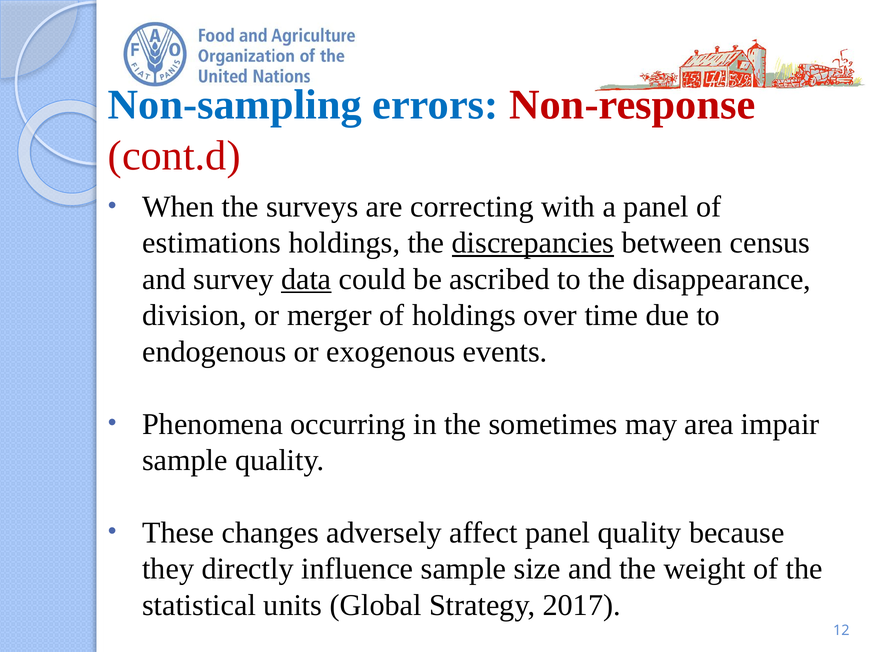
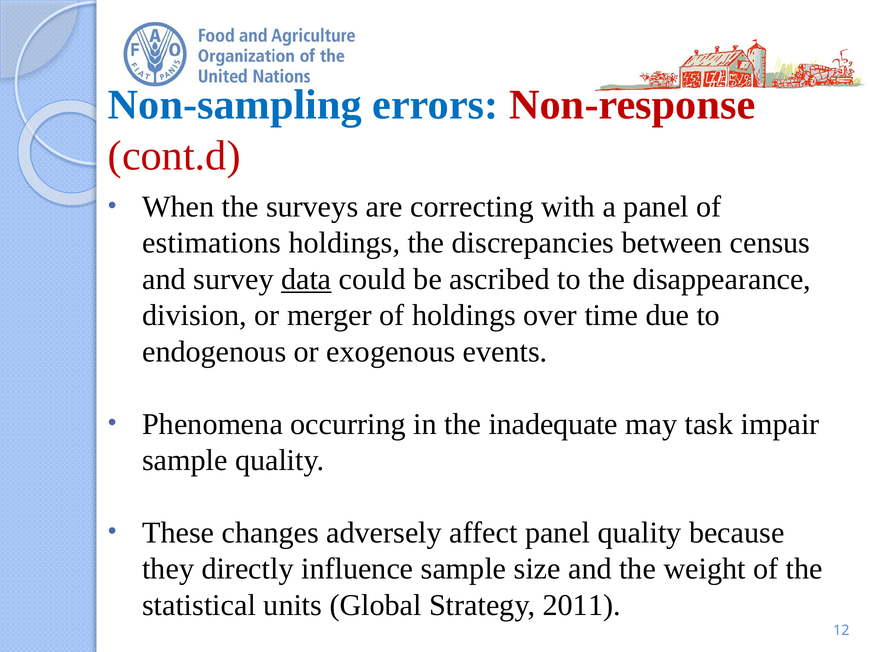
discrepancies underline: present -> none
sometimes: sometimes -> inadequate
area: area -> task
2017: 2017 -> 2011
